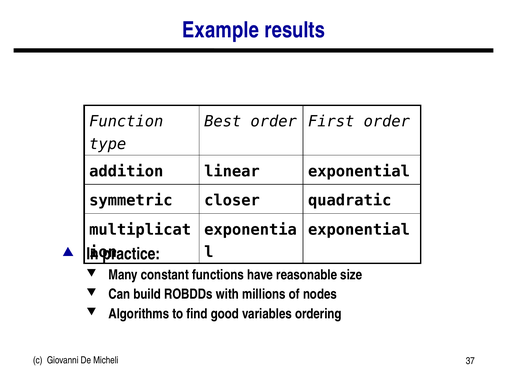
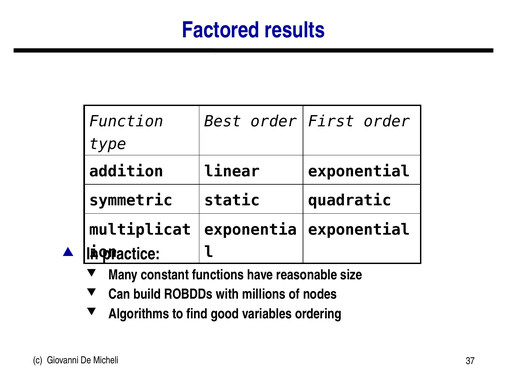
Example: Example -> Factored
closer: closer -> static
